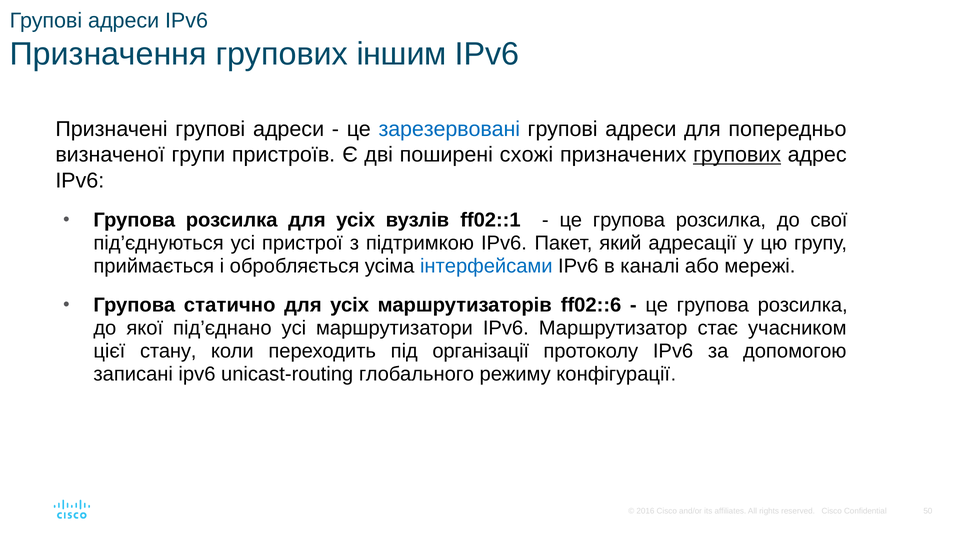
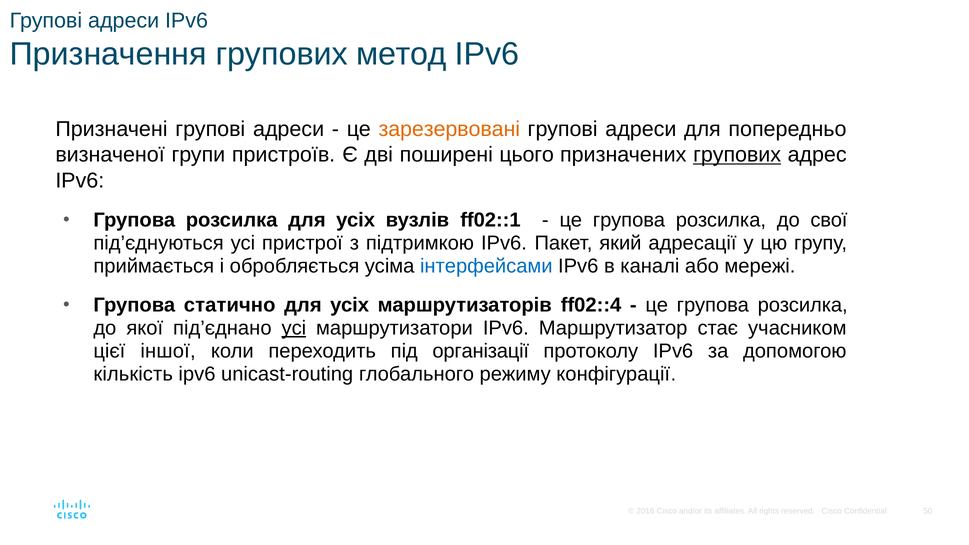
іншим: іншим -> метод
зарезервовані colour: blue -> orange
схожі: схожі -> цього
ff02::6: ff02::6 -> ff02::4
усі at (294, 328) underline: none -> present
стану: стану -> іншої
записані: записані -> кількість
